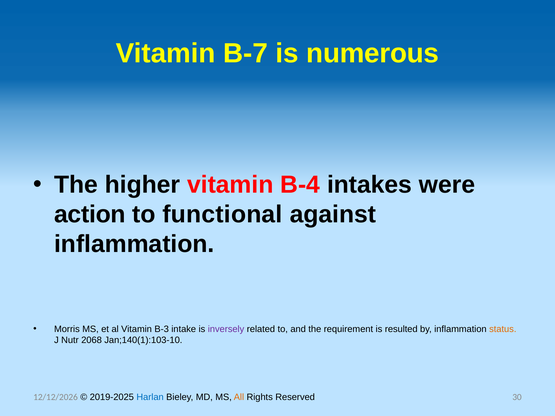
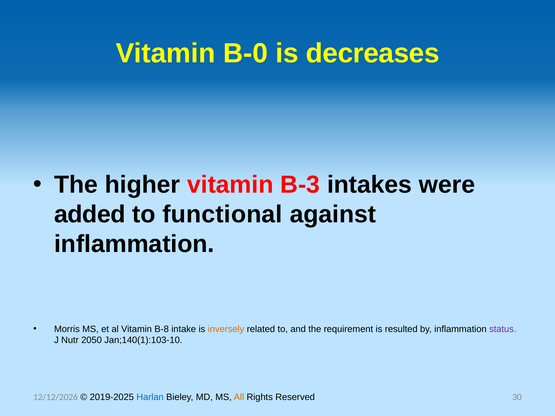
B-7: B-7 -> B-0
numerous: numerous -> decreases
B-4: B-4 -> B-3
action: action -> added
B-3: B-3 -> B-8
inversely colour: purple -> orange
status colour: orange -> purple
2068: 2068 -> 2050
